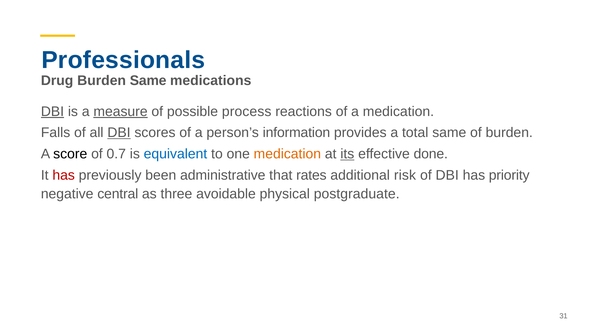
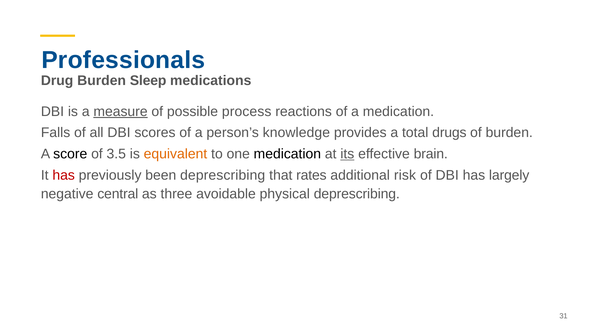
Burden Same: Same -> Sleep
DBI at (52, 112) underline: present -> none
DBI at (119, 133) underline: present -> none
information: information -> knowledge
total same: same -> drugs
0.7: 0.7 -> 3.5
equivalent colour: blue -> orange
medication at (287, 154) colour: orange -> black
done: done -> brain
been administrative: administrative -> deprescribing
priority: priority -> largely
physical postgraduate: postgraduate -> deprescribing
